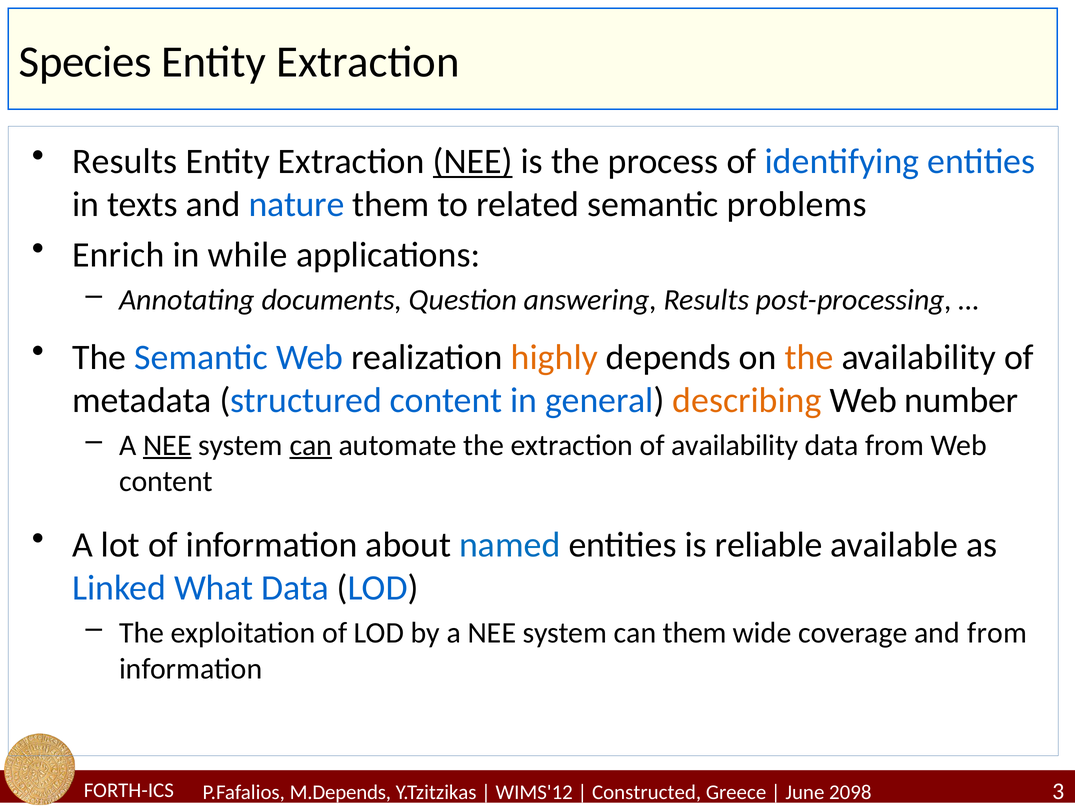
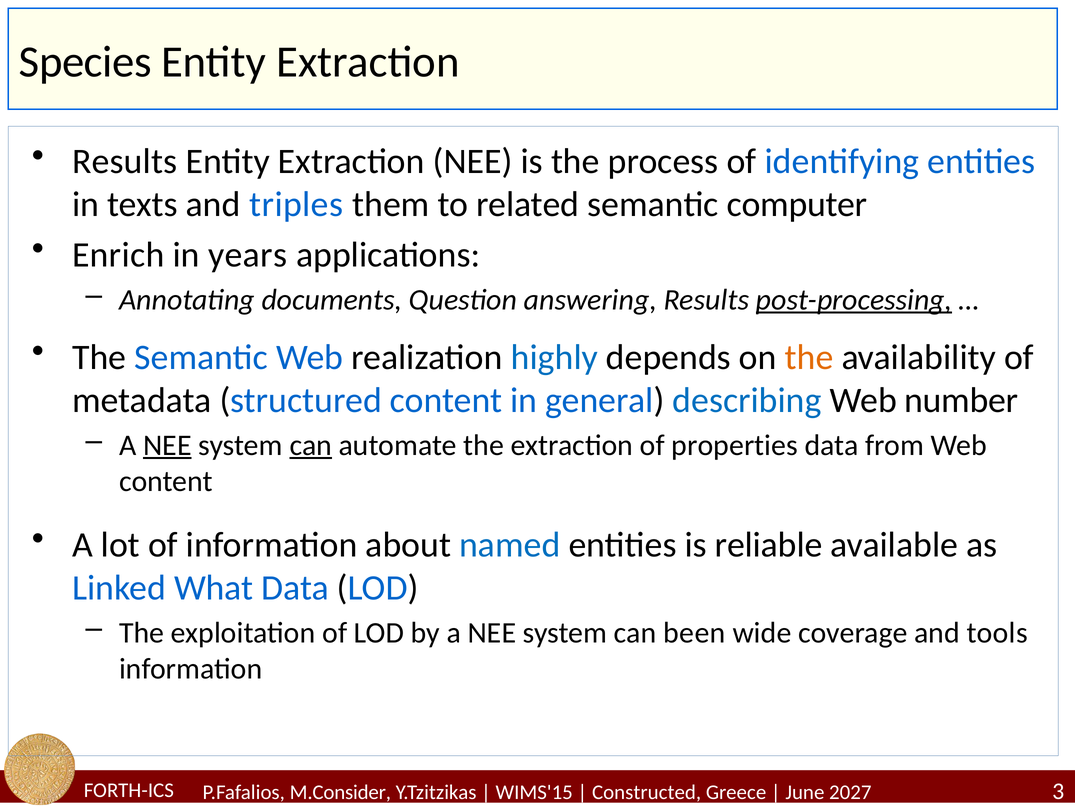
NEE at (473, 162) underline: present -> none
nature: nature -> triples
problems: problems -> computer
while: while -> years
post-processing underline: none -> present
highly colour: orange -> blue
describing colour: orange -> blue
of availability: availability -> properties
can them: them -> been
and from: from -> tools
M.Depends: M.Depends -> M.Consider
WIMS'12: WIMS'12 -> WIMS'15
2098: 2098 -> 2027
